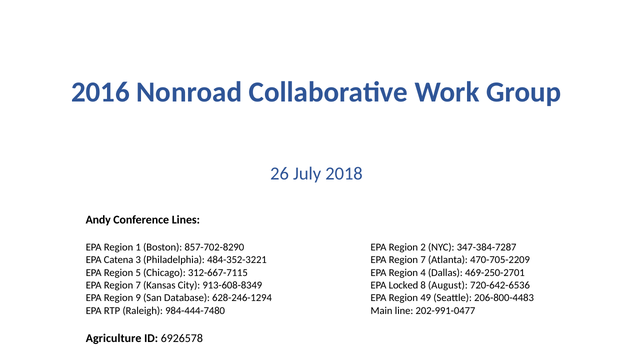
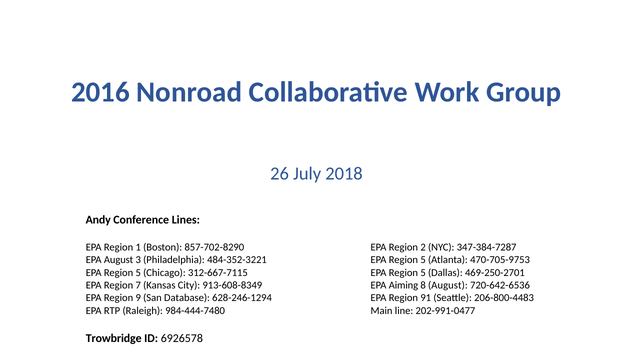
EPA Catena: Catena -> August
484-352-3221 EPA Region 7: 7 -> 5
470-705-2209: 470-705-2209 -> 470-705-9753
312-667-7115 EPA Region 4: 4 -> 5
Locked: Locked -> Aiming
49: 49 -> 91
Agriculture: Agriculture -> Trowbridge
